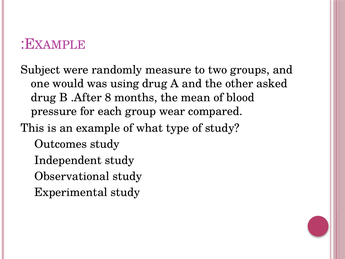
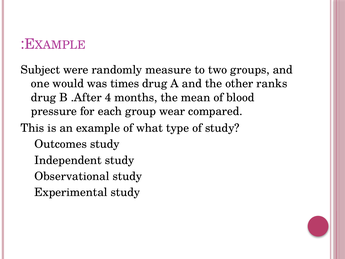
using: using -> times
asked: asked -> ranks
8: 8 -> 4
